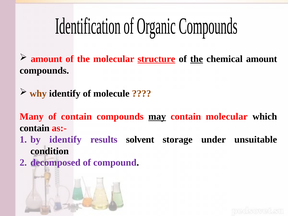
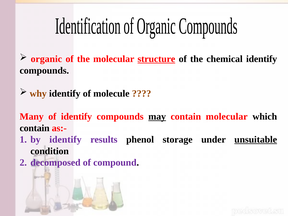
amount at (46, 59): amount -> organic
the at (197, 59) underline: present -> none
chemical amount: amount -> identify
of contain: contain -> identify
solvent: solvent -> phenol
unsuitable underline: none -> present
